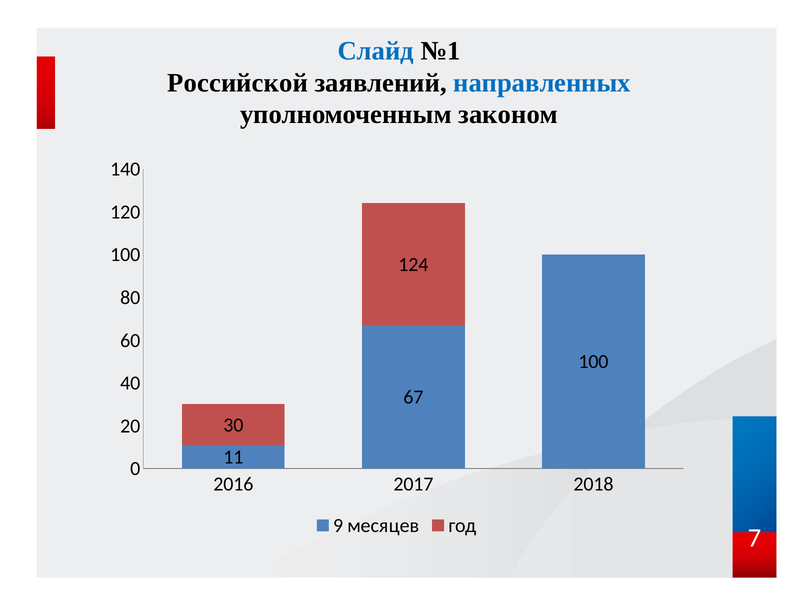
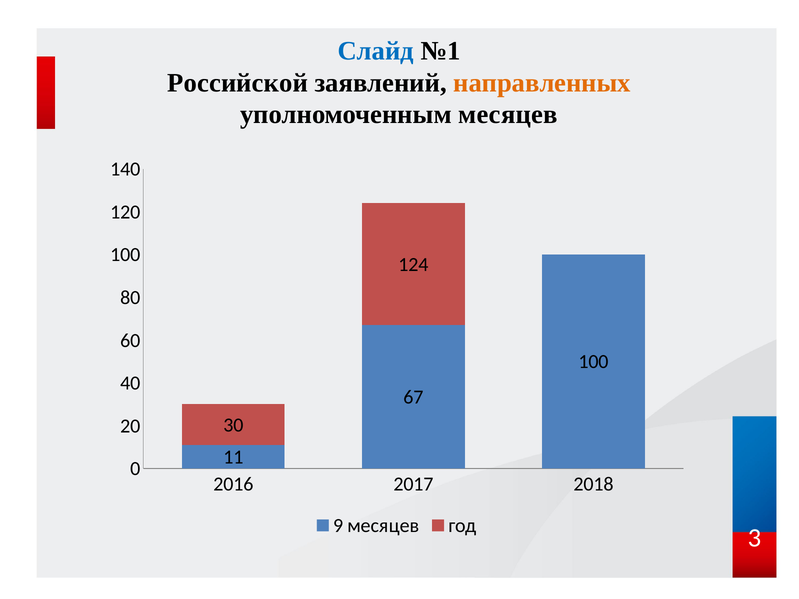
направленных colour: blue -> orange
уполномоченным законом: законом -> месяцев
7: 7 -> 3
